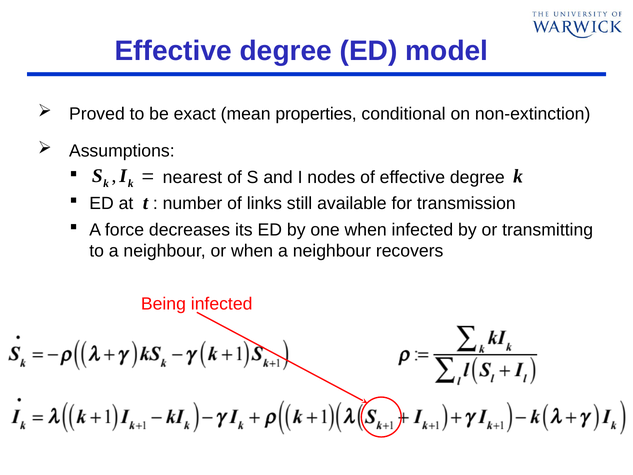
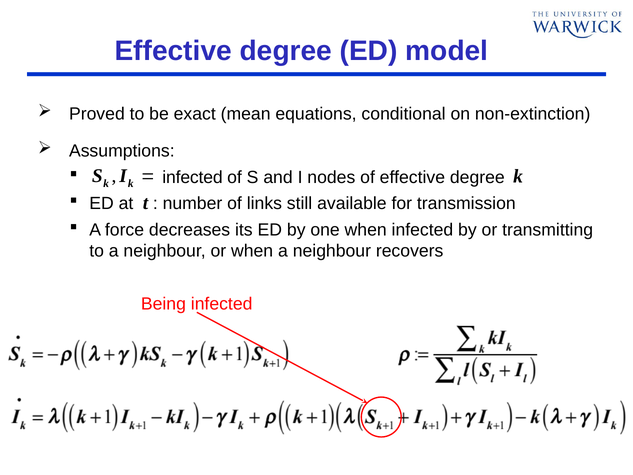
properties: properties -> equations
nearest at (192, 177): nearest -> infected
